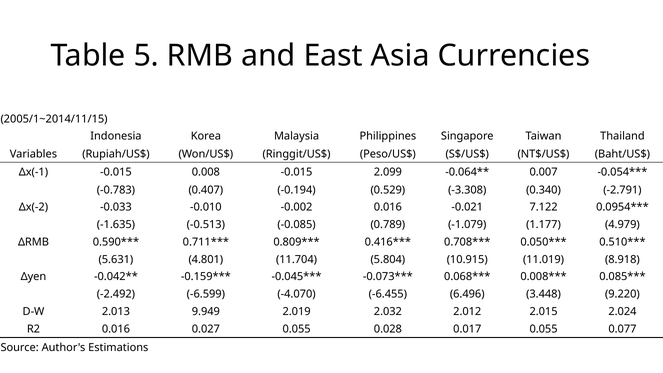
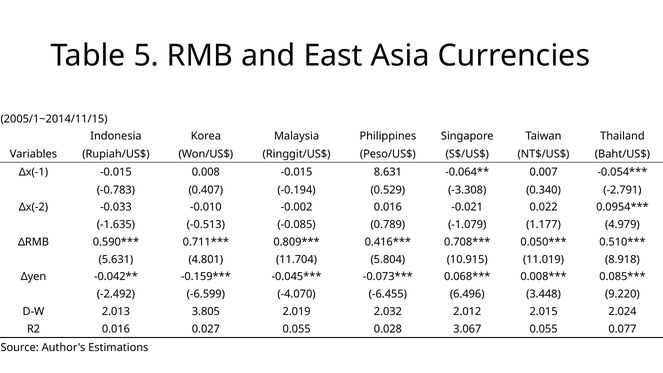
2.099: 2.099 -> 8.631
7.122: 7.122 -> 0.022
9.949: 9.949 -> 3.805
0.017: 0.017 -> 3.067
